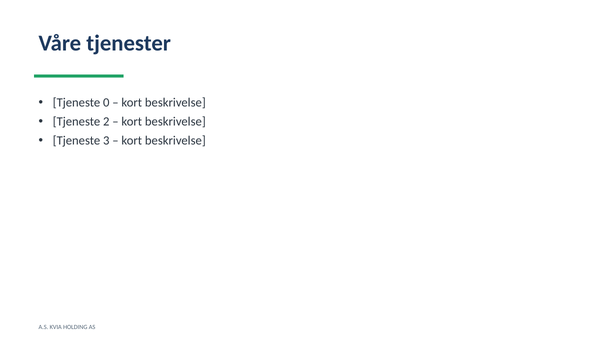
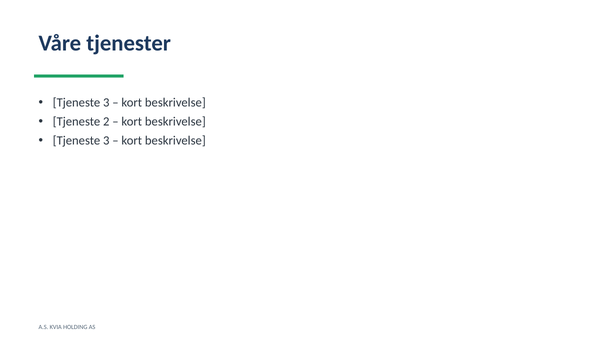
0 at (106, 103): 0 -> 3
